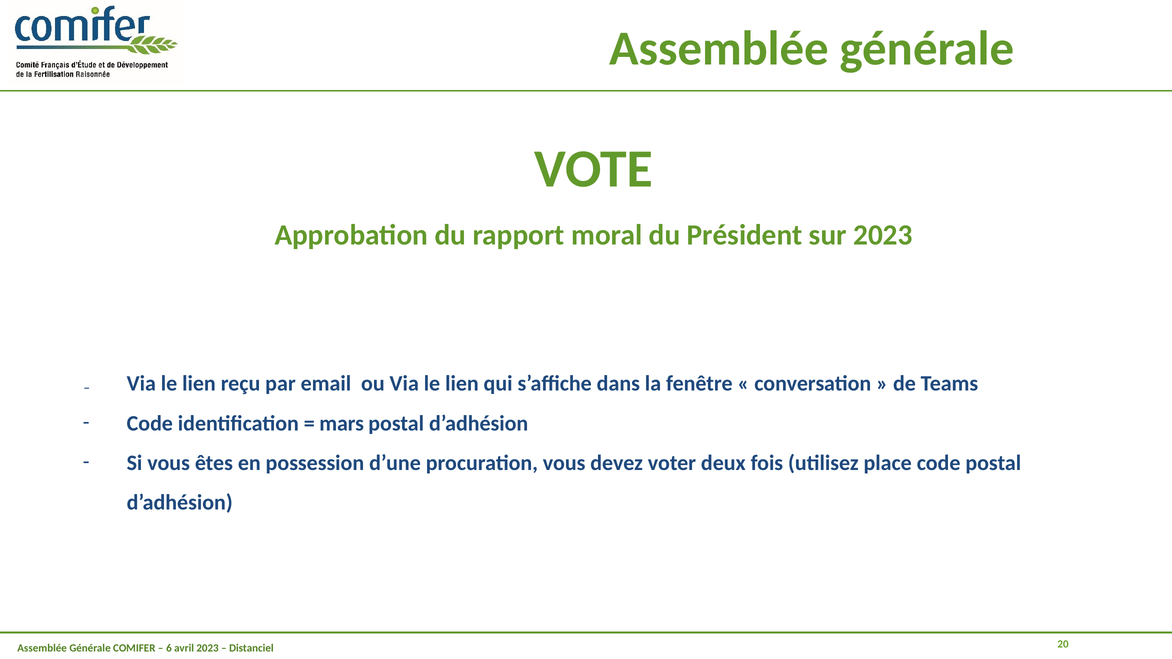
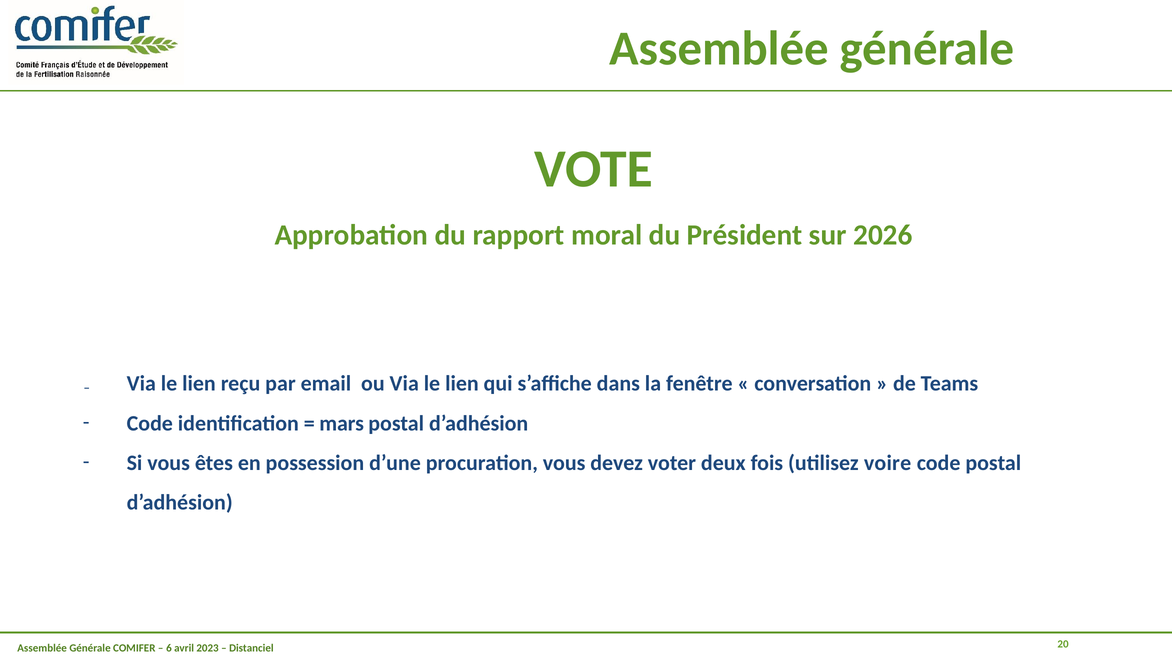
sur 2023: 2023 -> 2026
place: place -> voire
